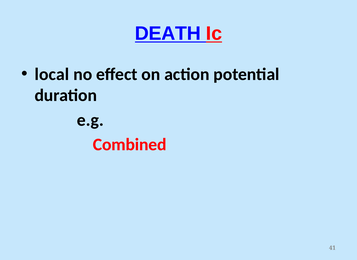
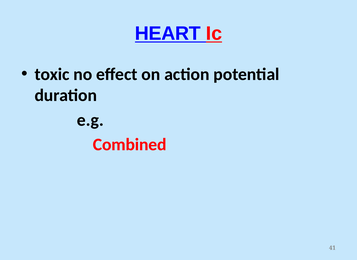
DEATH: DEATH -> HEART
local: local -> toxic
